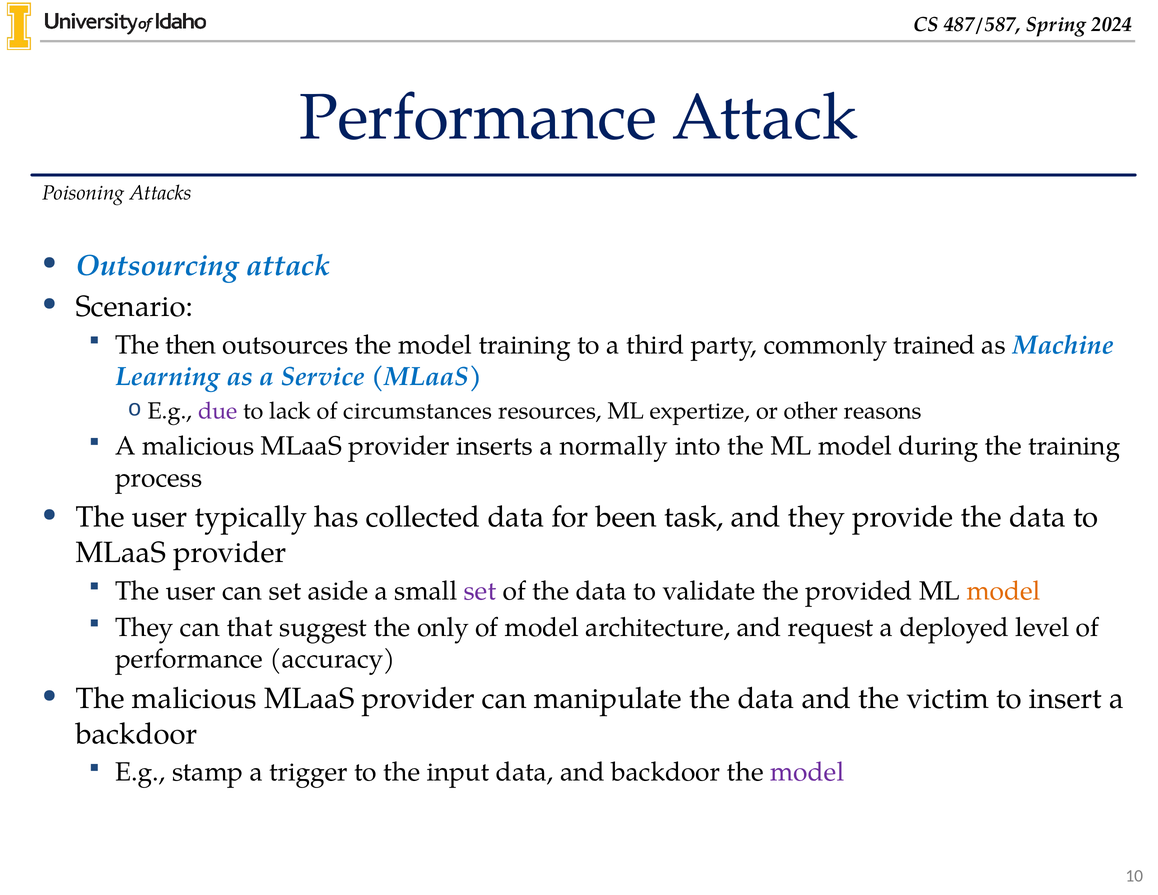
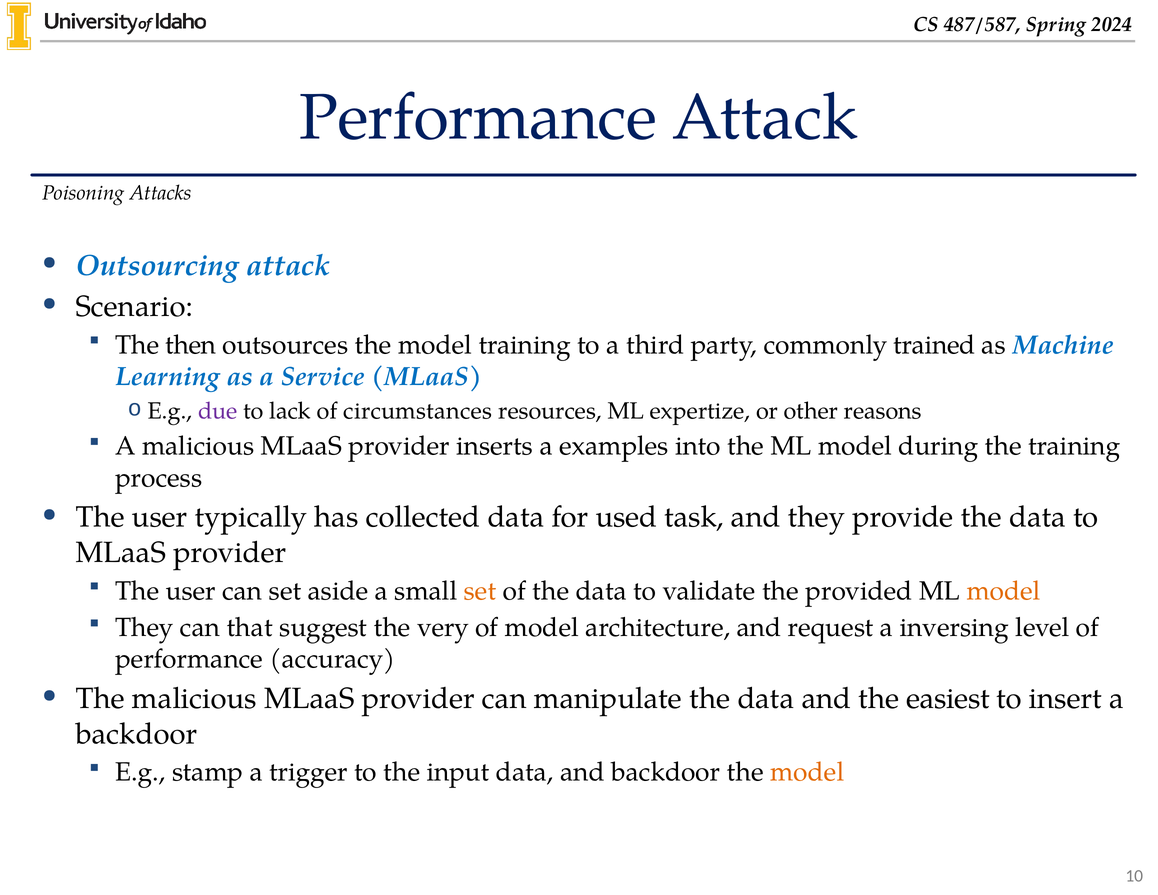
normally: normally -> examples
been: been -> used
set at (480, 591) colour: purple -> orange
only: only -> very
deployed: deployed -> inversing
victim: victim -> easiest
model at (807, 772) colour: purple -> orange
